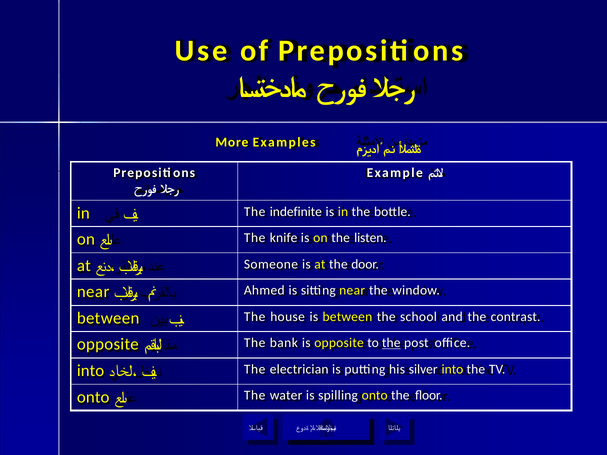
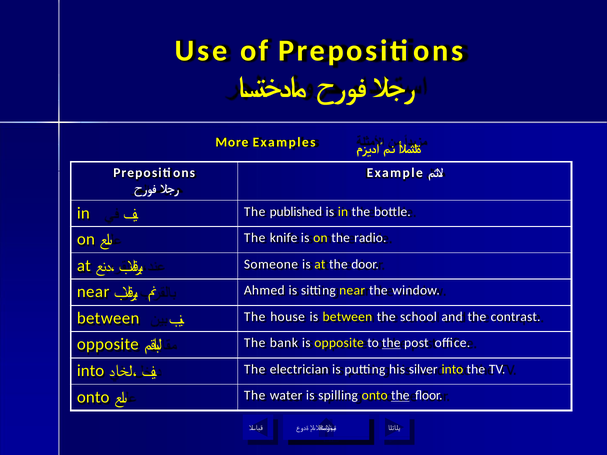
indefinite: indefinite -> published
listen: listen -> radio
the at (400, 396) underline: none -> present
